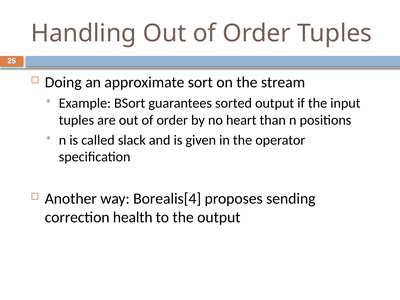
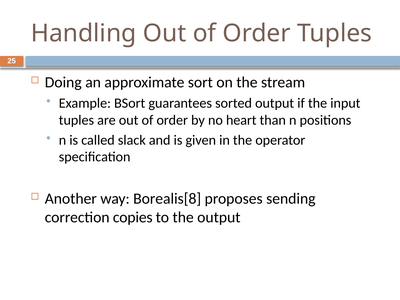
Borealis[4: Borealis[4 -> Borealis[8
health: health -> copies
